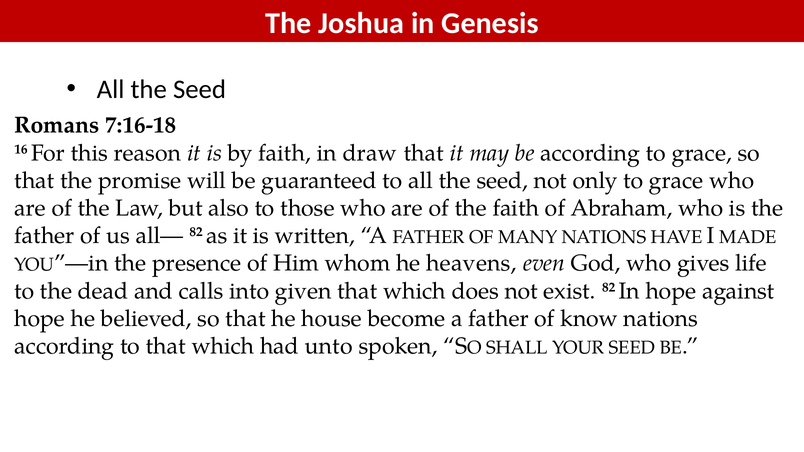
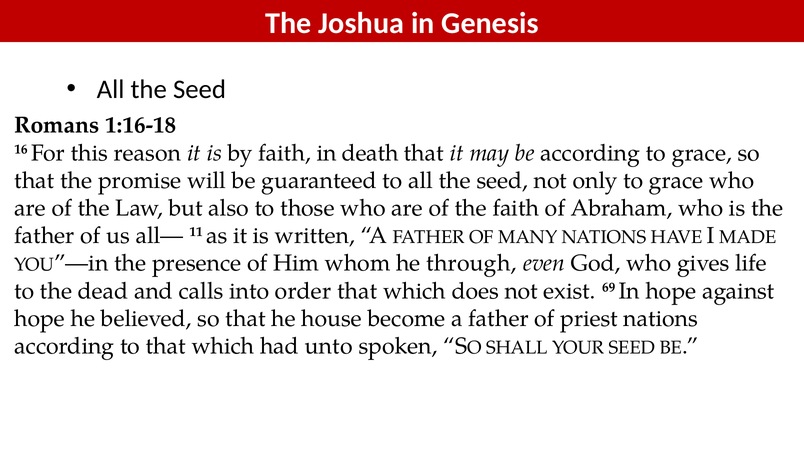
7:16-18: 7:16-18 -> 1:16-18
draw: draw -> death
all— 82: 82 -> 11
heavens: heavens -> through
given: given -> order
exist 82: 82 -> 69
know: know -> priest
